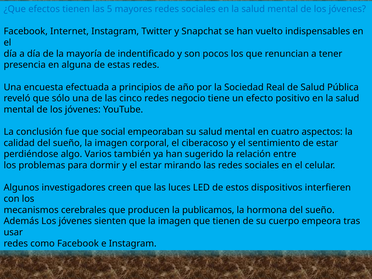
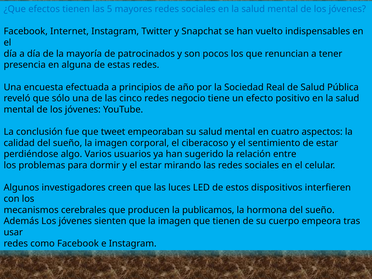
indentificado: indentificado -> patrocinados
social: social -> tweet
también: también -> usuarios
